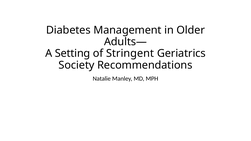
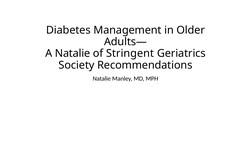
A Setting: Setting -> Natalie
